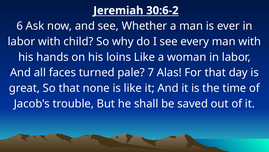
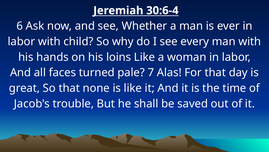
30:6-2: 30:6-2 -> 30:6-4
